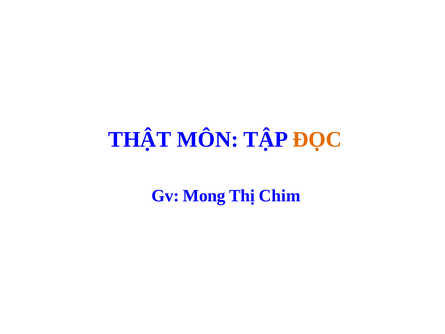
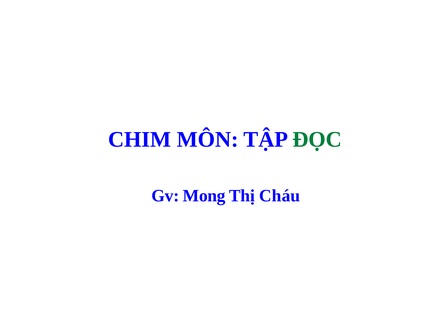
THẬT: THẬT -> CHIM
ĐỌC colour: orange -> green
Chim: Chim -> Cháu
